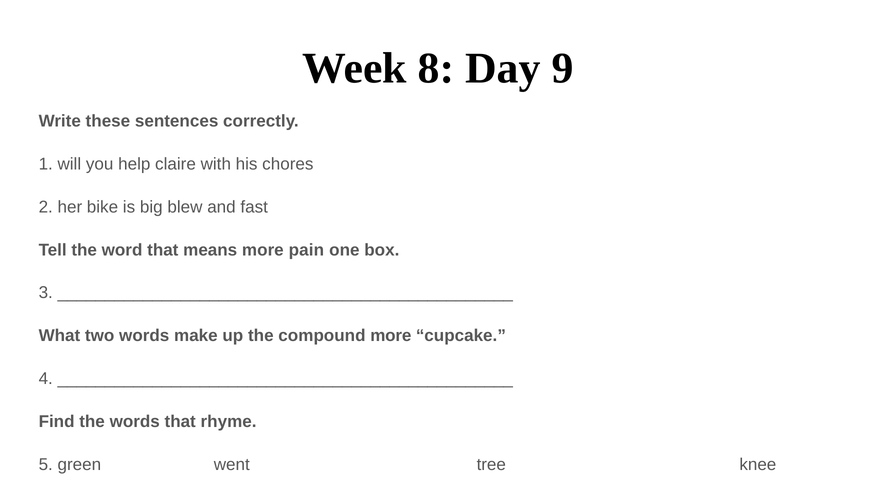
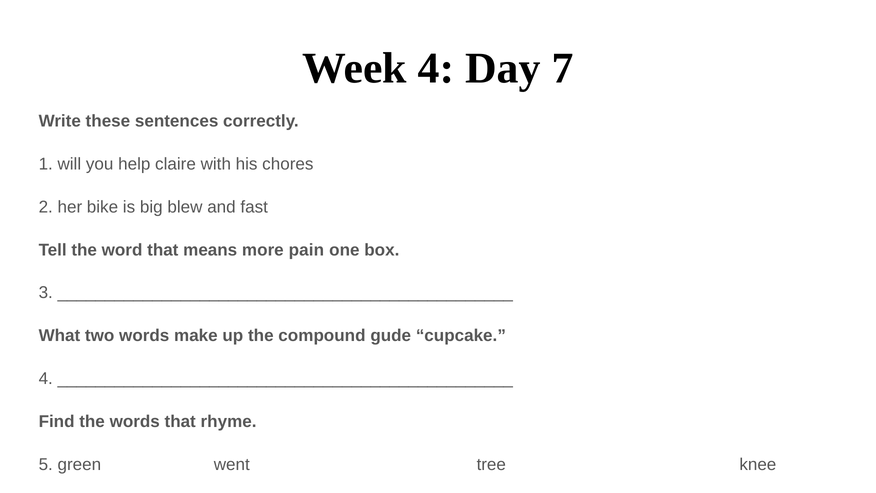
Week 8: 8 -> 4
9: 9 -> 7
compound more: more -> gude
